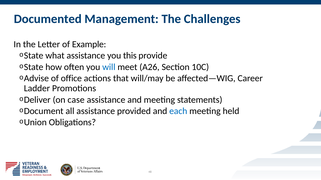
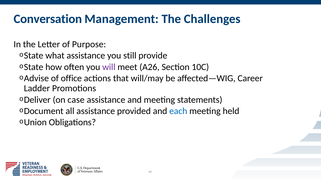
Documented: Documented -> Conversation
Example: Example -> Purpose
this: this -> still
will colour: blue -> purple
